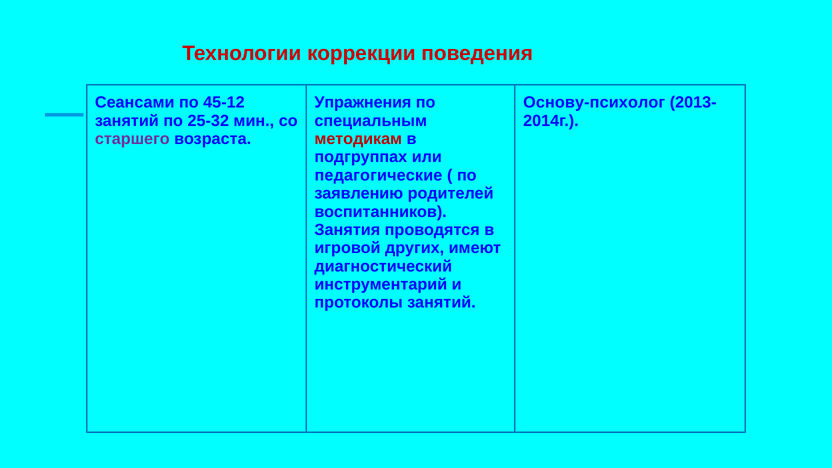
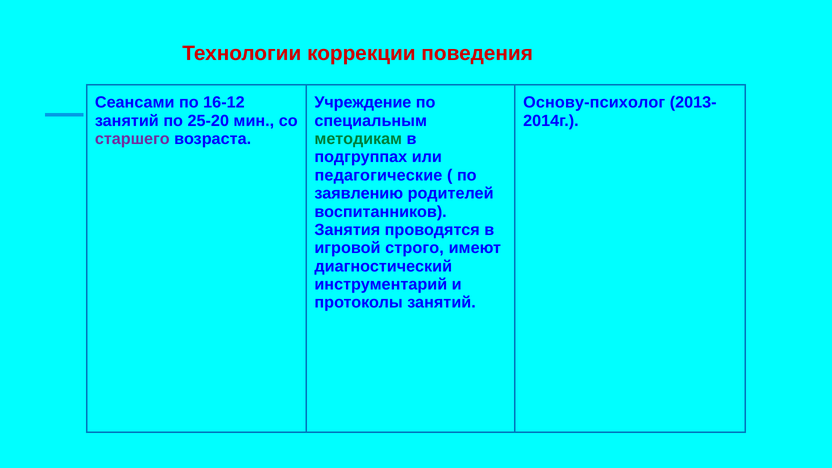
45-12: 45-12 -> 16-12
Упражнения: Упражнения -> Учреждение
25-32: 25-32 -> 25-20
методикам colour: red -> green
других: других -> строго
